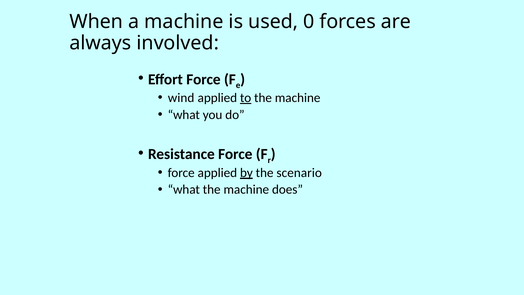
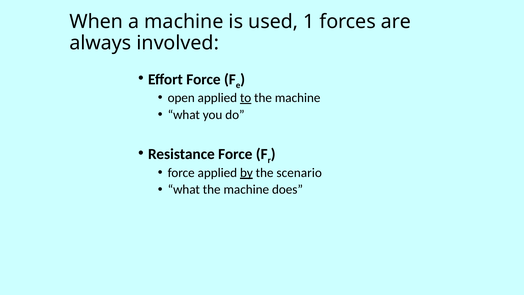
0: 0 -> 1
wind: wind -> open
